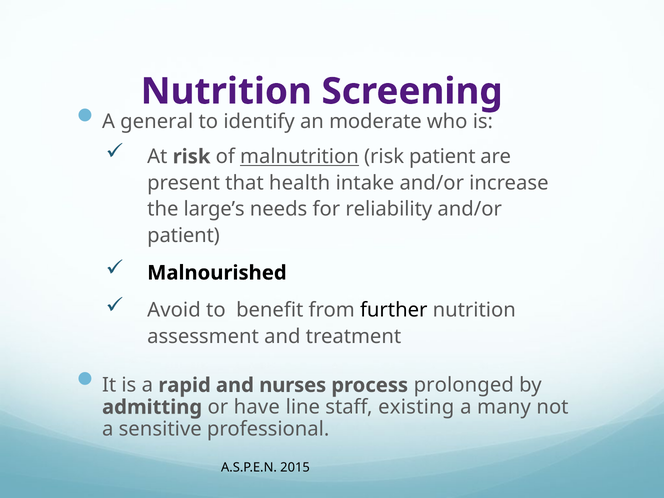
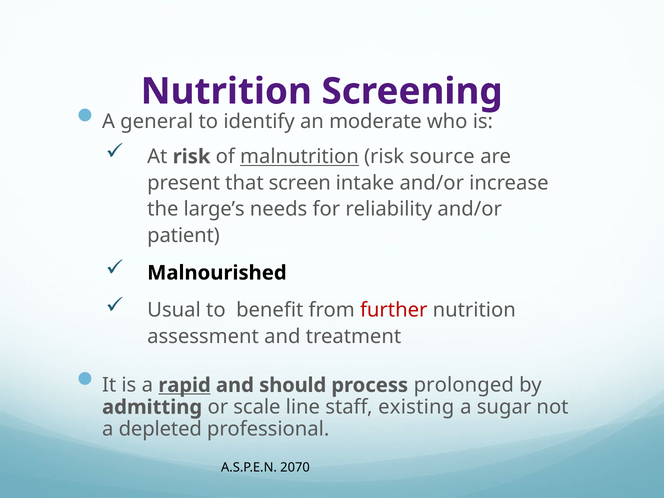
risk patient: patient -> source
health: health -> screen
Avoid: Avoid -> Usual
further colour: black -> red
rapid underline: none -> present
nurses: nurses -> should
have: have -> scale
many: many -> sugar
sensitive: sensitive -> depleted
2015: 2015 -> 2070
